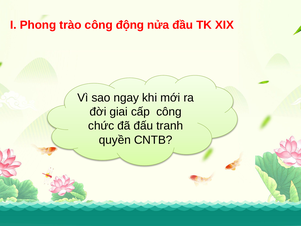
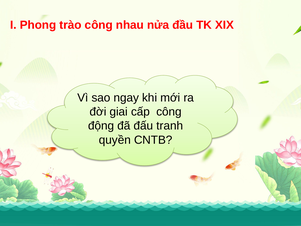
động: động -> nhau
chức: chức -> động
